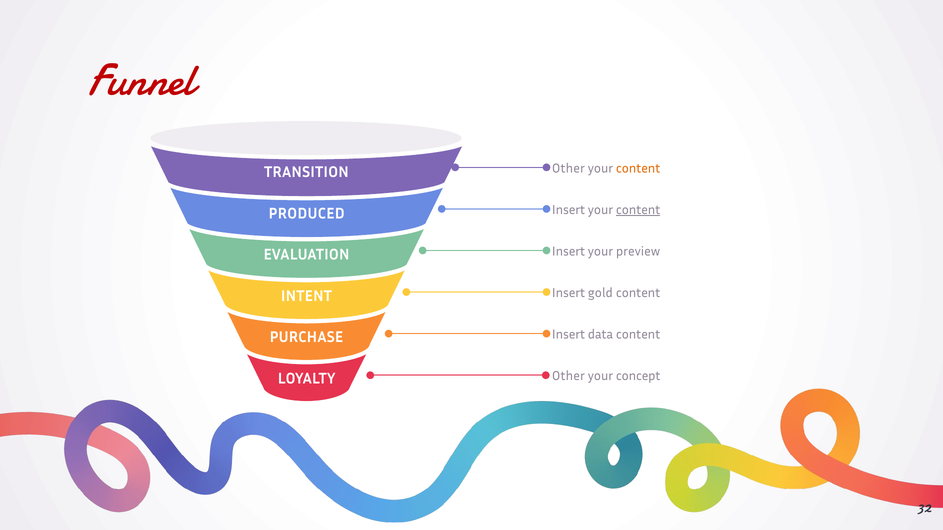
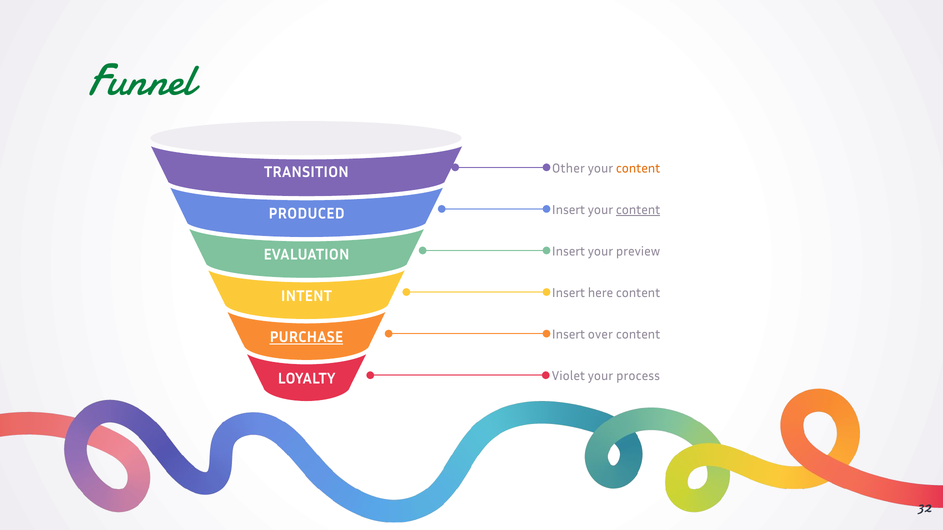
Funnel colour: red -> green
gold: gold -> here
data: data -> over
PURCHASE underline: none -> present
Other at (568, 376): Other -> Violet
concept: concept -> process
